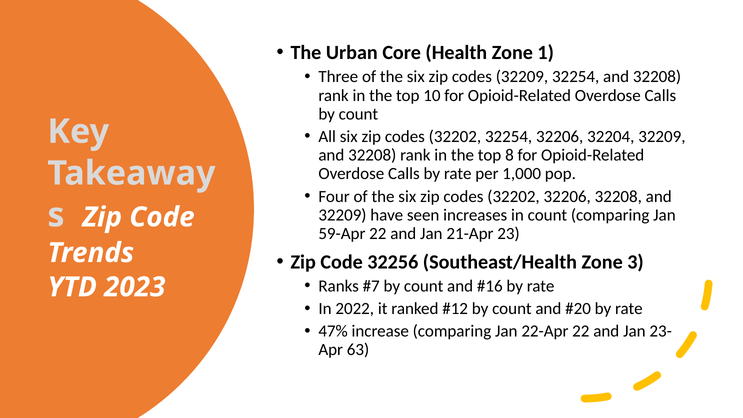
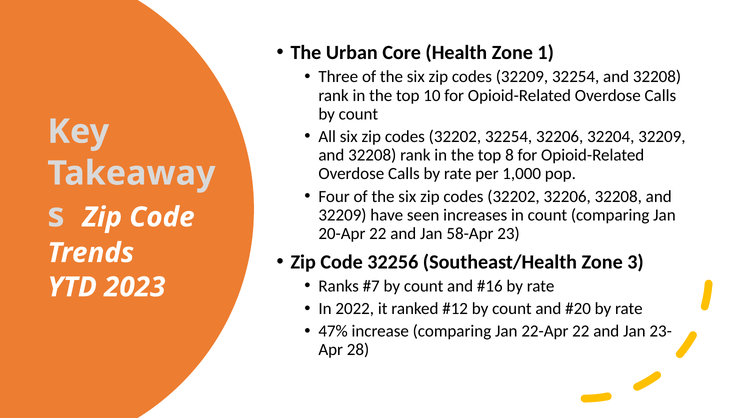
59-Apr: 59-Apr -> 20-Apr
21-Apr: 21-Apr -> 58-Apr
63: 63 -> 28
